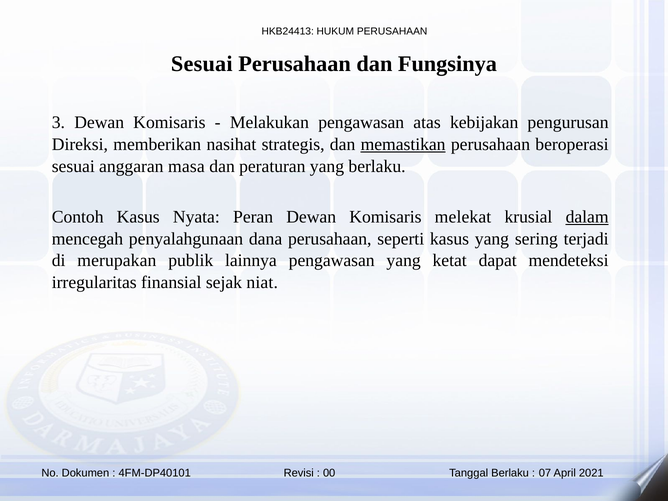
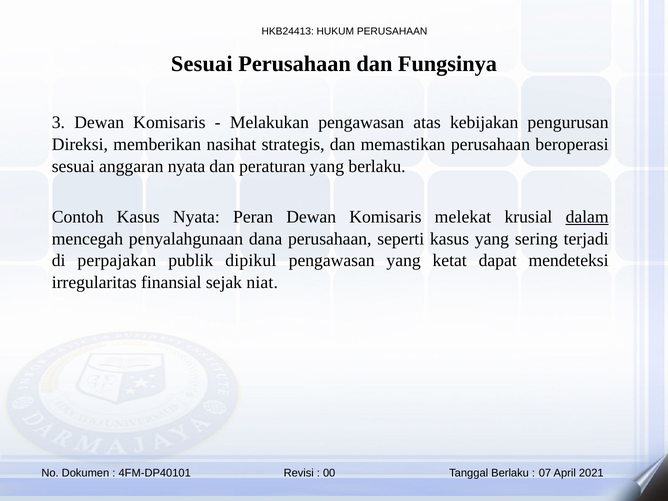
memastikan underline: present -> none
anggaran masa: masa -> nyata
merupakan: merupakan -> perpajakan
lainnya: lainnya -> dipikul
